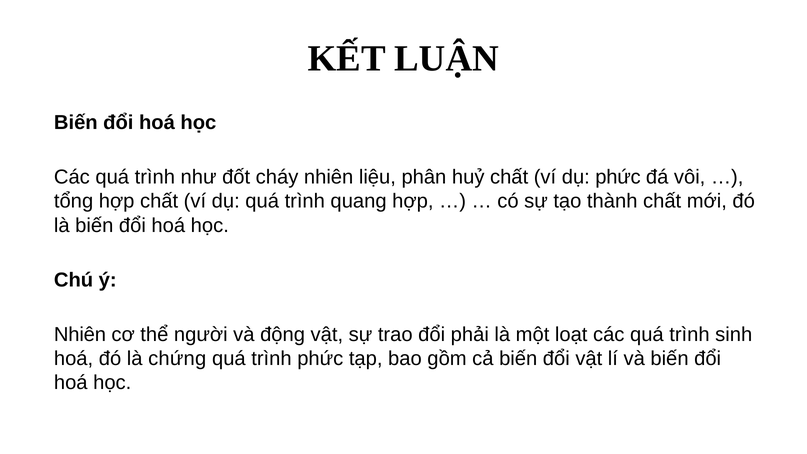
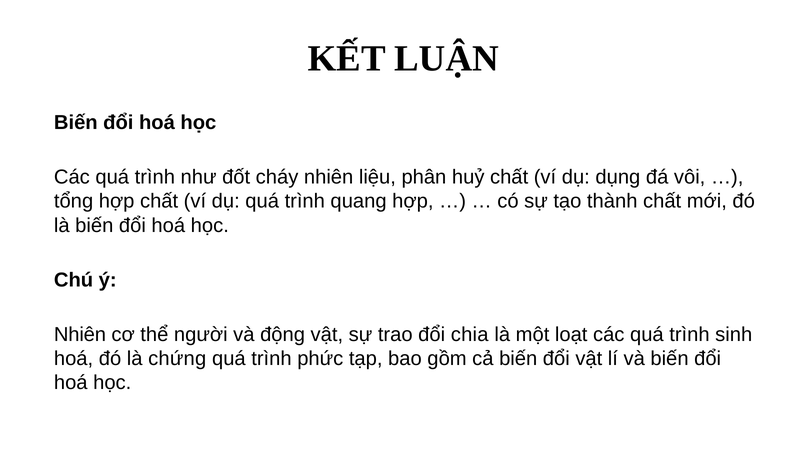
dụ phức: phức -> dụng
phải: phải -> chia
